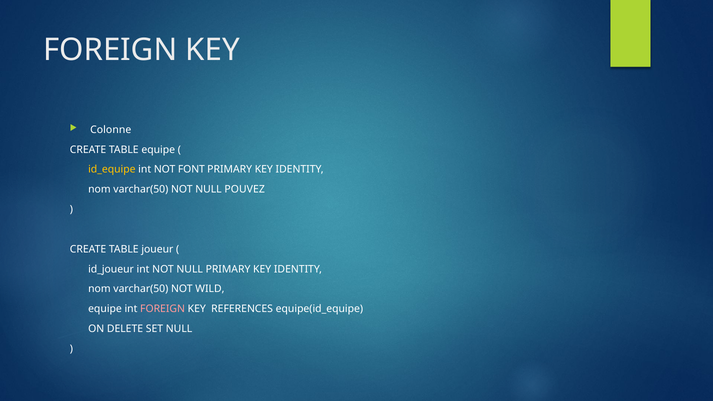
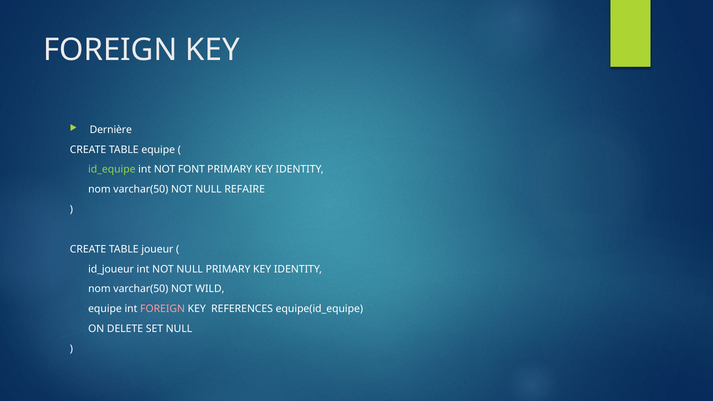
Colonne: Colonne -> Dernière
id_equipe colour: yellow -> light green
POUVEZ: POUVEZ -> REFAIRE
